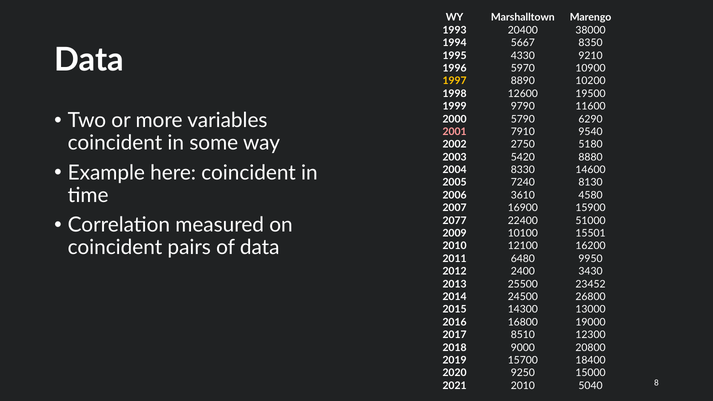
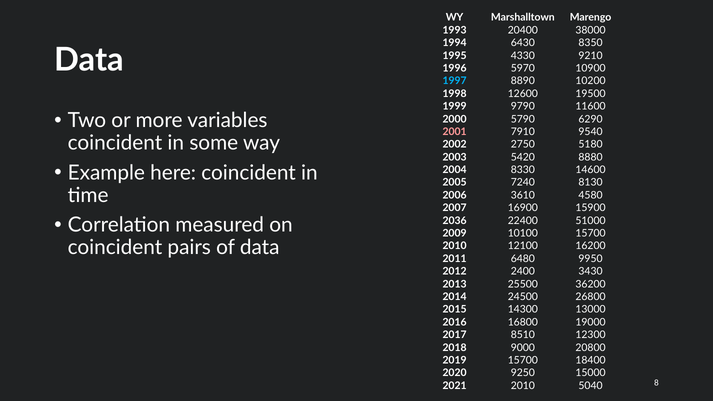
5667: 5667 -> 6430
1997 colour: yellow -> light blue
2077: 2077 -> 2036
10100 15501: 15501 -> 15700
23452: 23452 -> 36200
